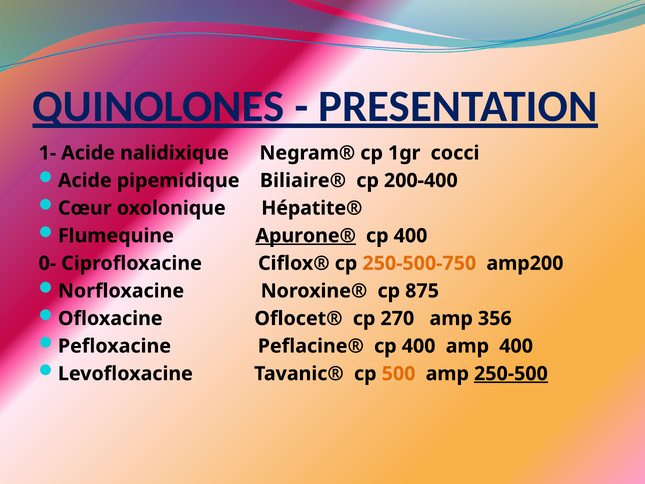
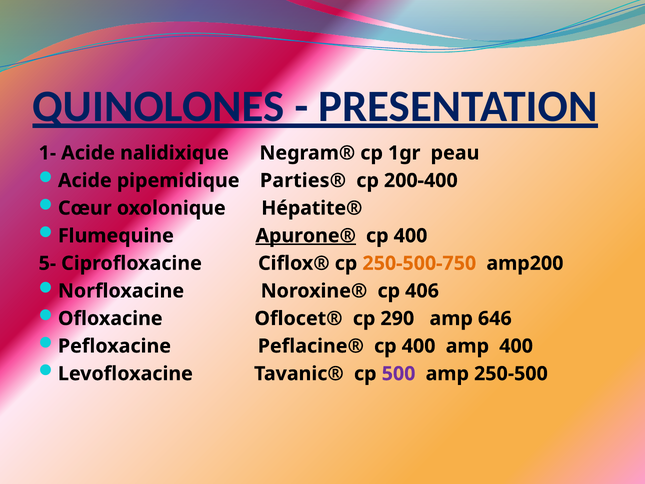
cocci: cocci -> peau
Biliaire®: Biliaire® -> Parties®
0-: 0- -> 5-
875: 875 -> 406
270: 270 -> 290
356: 356 -> 646
500 colour: orange -> purple
250-500 underline: present -> none
